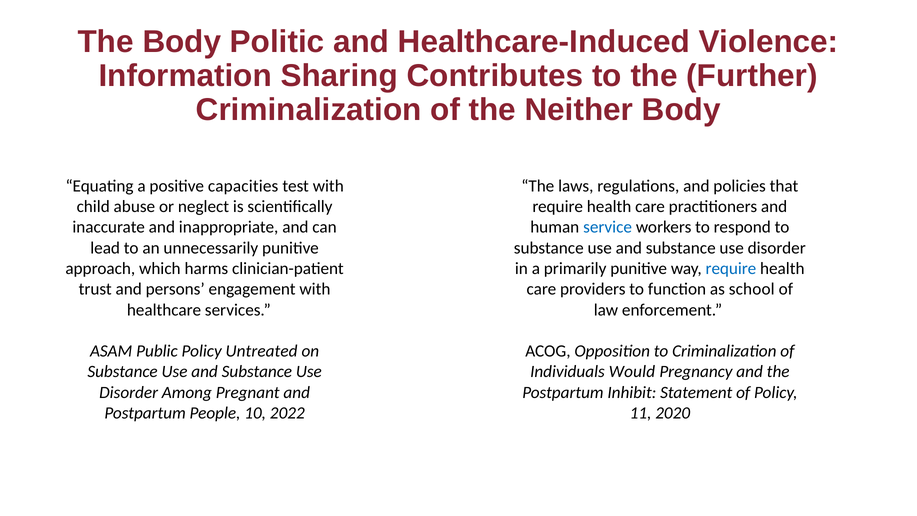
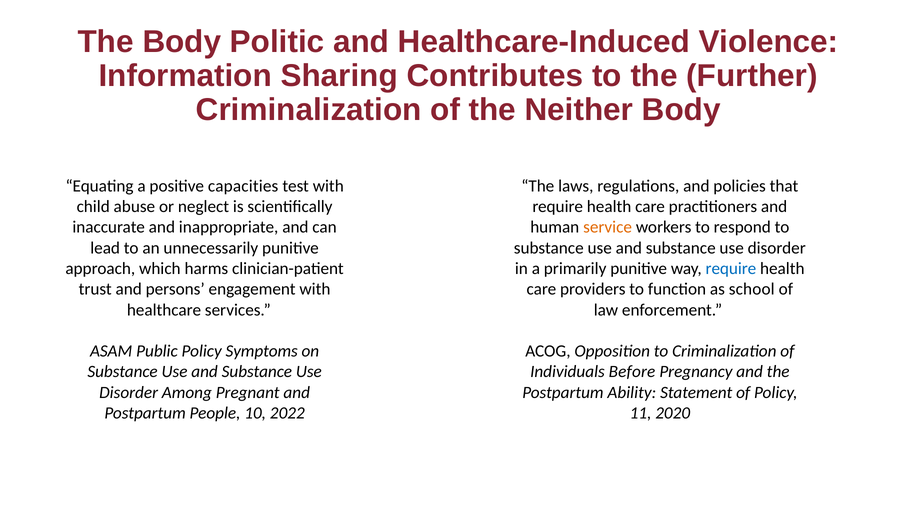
service colour: blue -> orange
Untreated: Untreated -> Symptoms
Would: Would -> Before
Inhibit: Inhibit -> Ability
